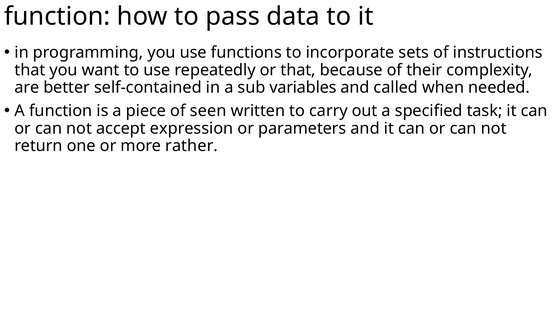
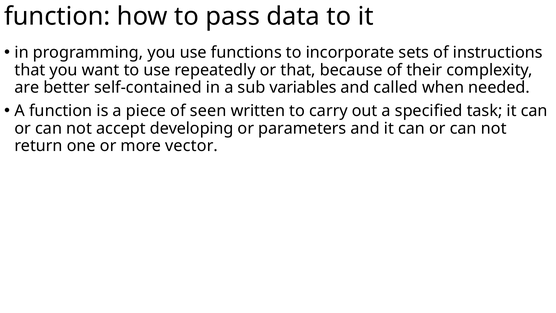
expression: expression -> developing
rather: rather -> vector
